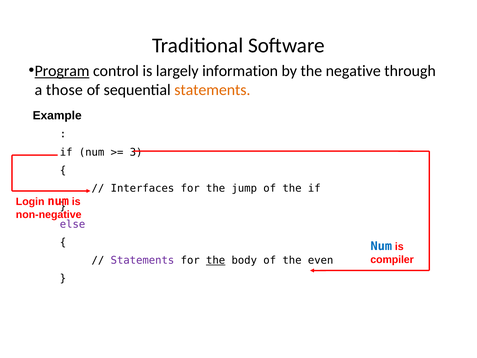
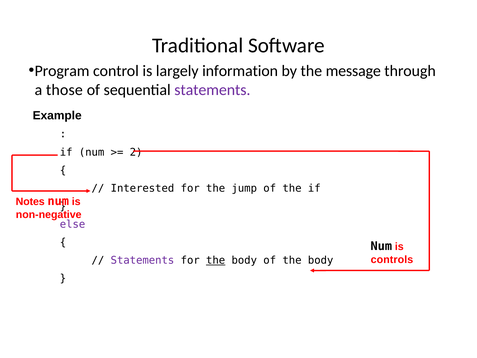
Program underline: present -> none
negative: negative -> message
statements at (212, 90) colour: orange -> purple
3: 3 -> 2
Interfaces: Interfaces -> Interested
Login: Login -> Notes
Num at (381, 246) colour: blue -> black
compiler: compiler -> controls
of the even: even -> body
